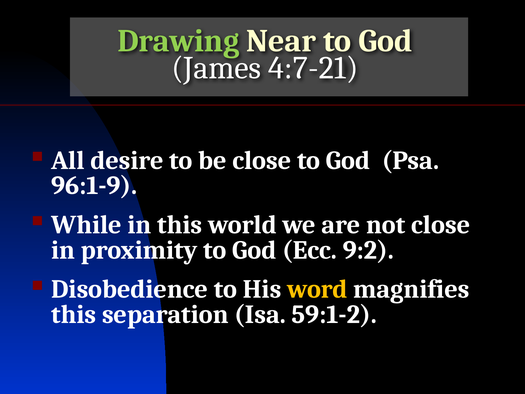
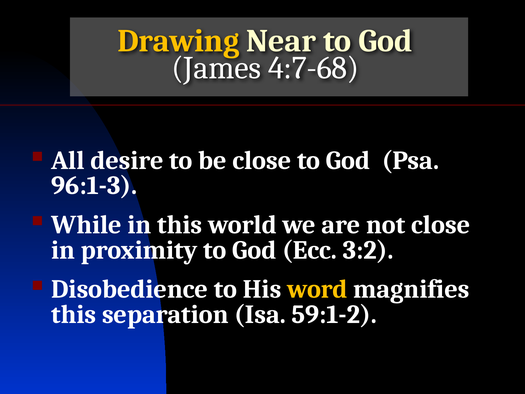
Drawing colour: light green -> yellow
4:7-21: 4:7-21 -> 4:7-68
96:1-9: 96:1-9 -> 96:1-3
9:2: 9:2 -> 3:2
